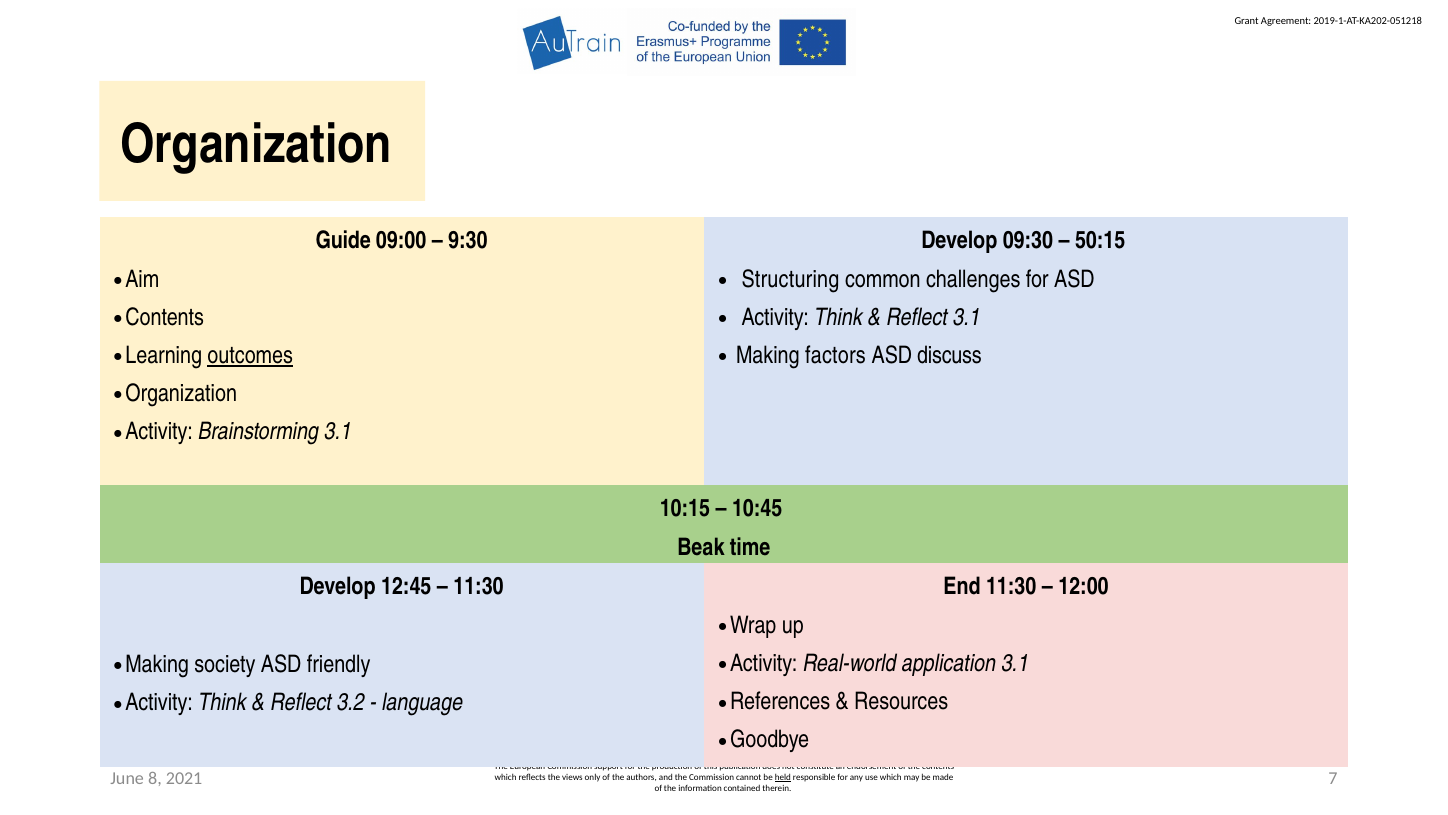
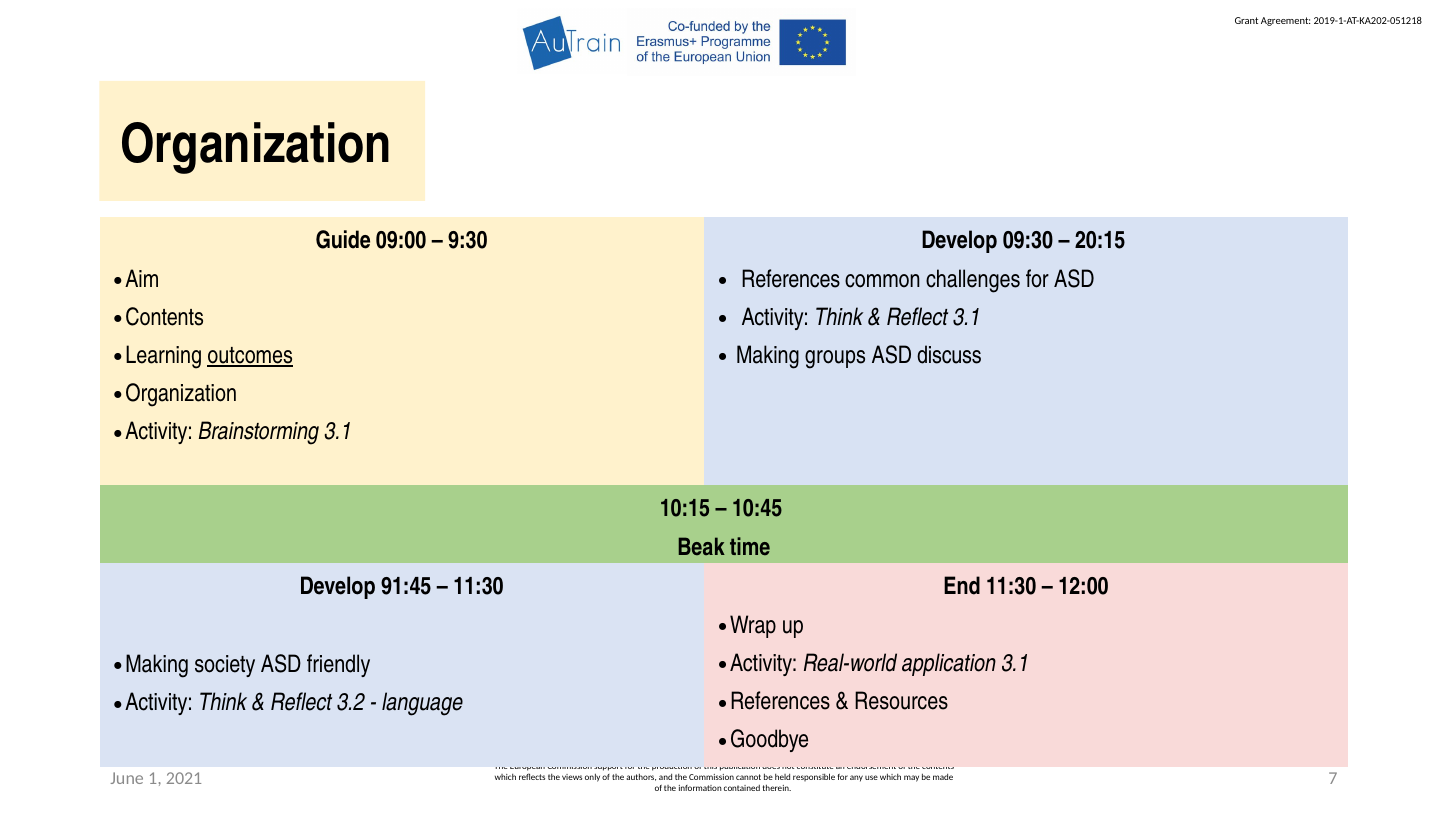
50:15: 50:15 -> 20:15
Structuring: Structuring -> References
factors: factors -> groups
12:45: 12:45 -> 91:45
8: 8 -> 1
held underline: present -> none
